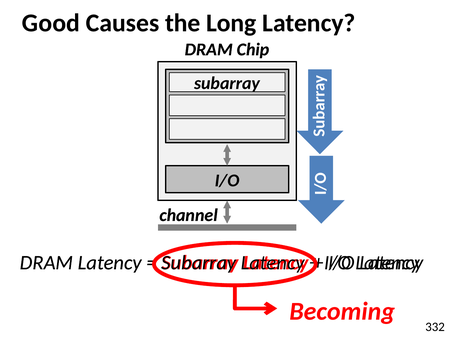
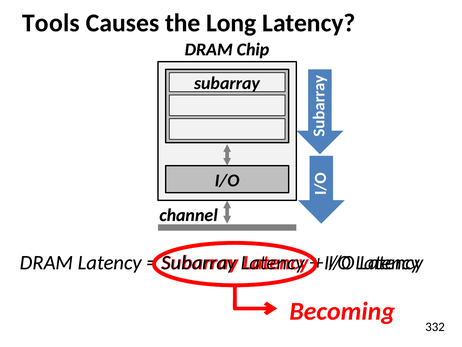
Good: Good -> Tools
